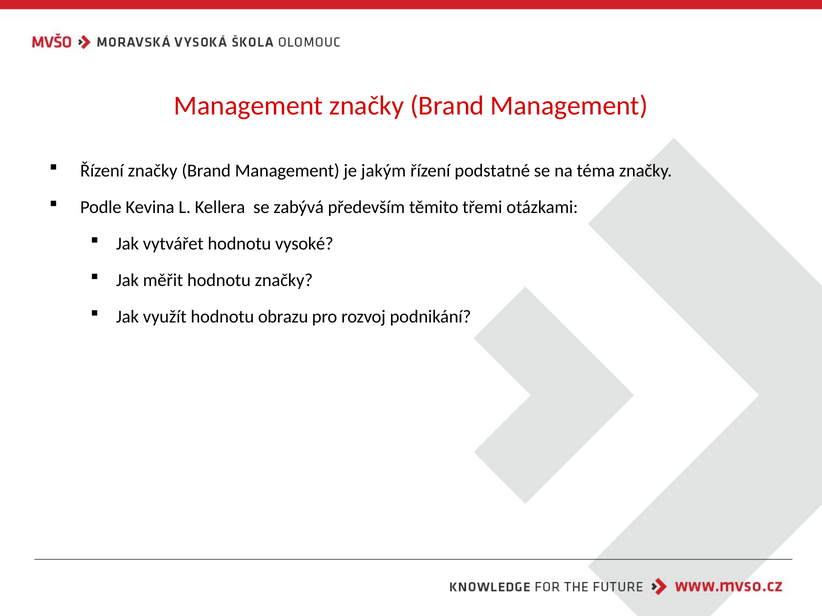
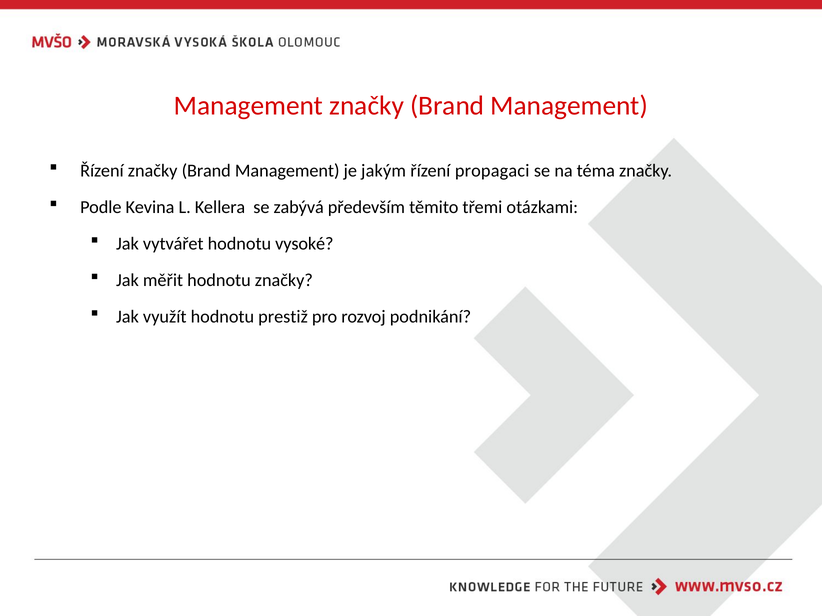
podstatné: podstatné -> propagaci
obrazu: obrazu -> prestiž
